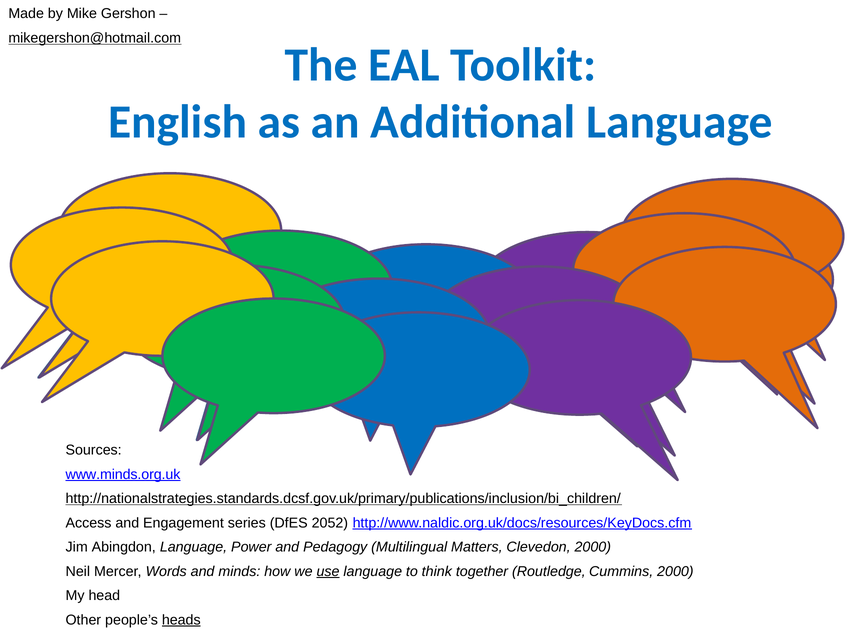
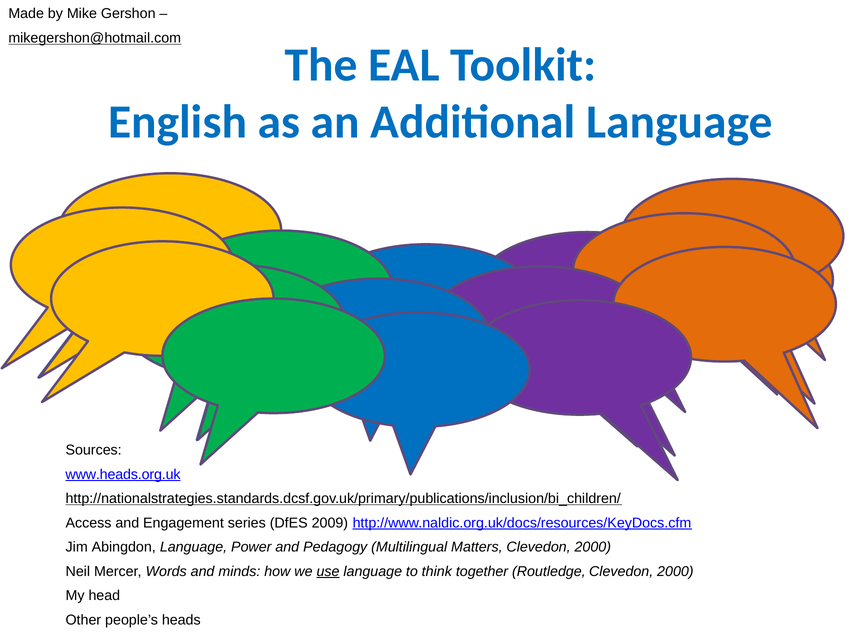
www.minds.org.uk: www.minds.org.uk -> www.heads.org.uk
2052: 2052 -> 2009
Routledge Cummins: Cummins -> Clevedon
heads underline: present -> none
